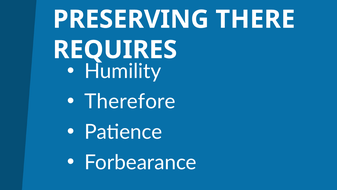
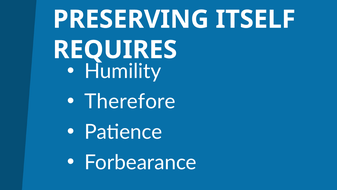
THERE: THERE -> ITSELF
